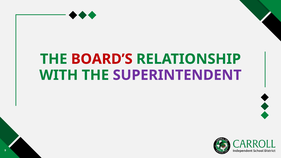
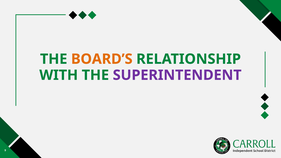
BOARD’S colour: red -> orange
